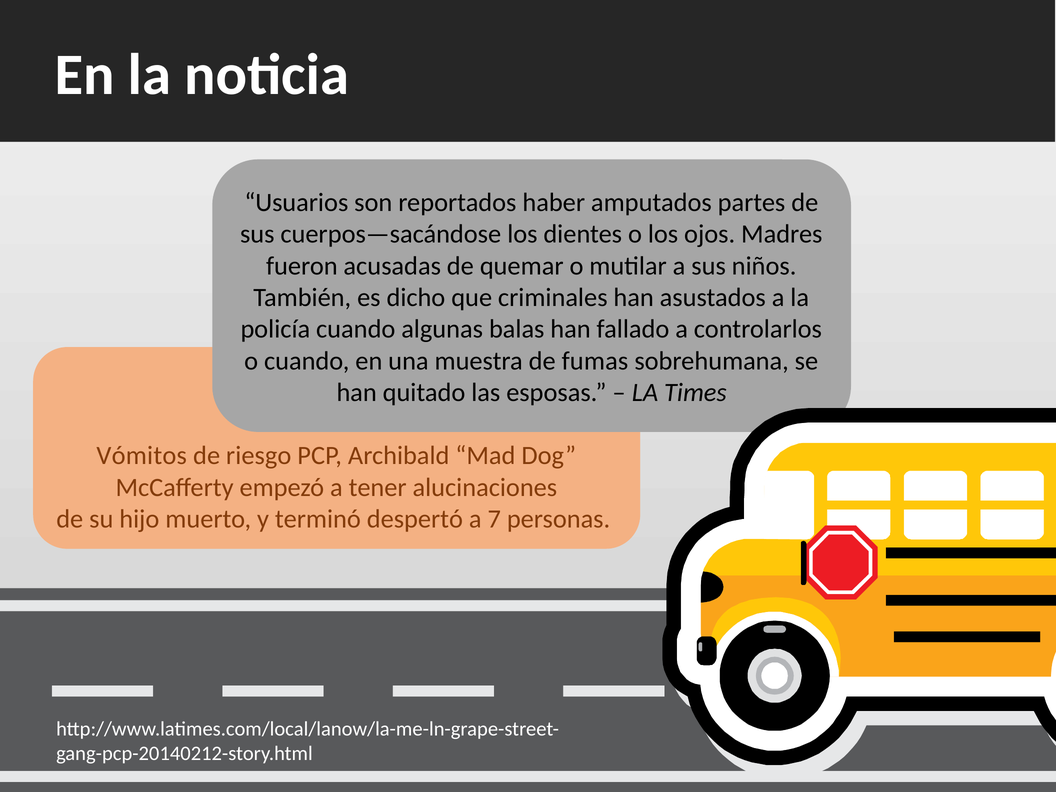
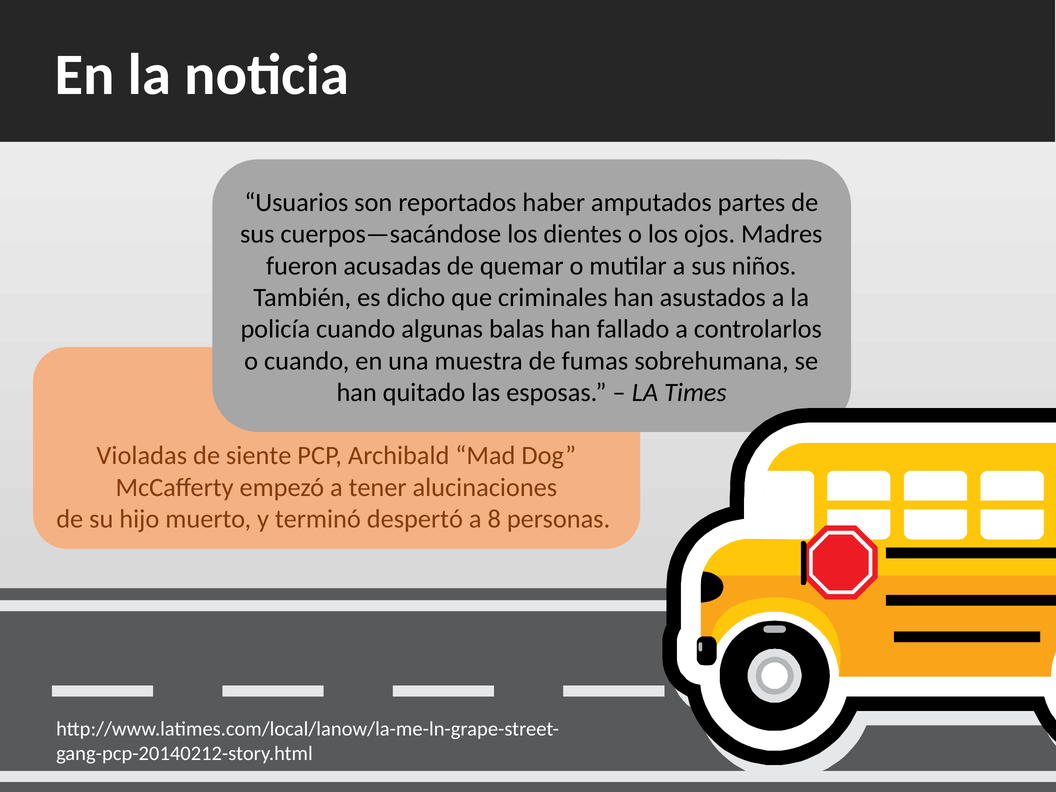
Vómitos: Vómitos -> Violadas
riesgo: riesgo -> siente
7: 7 -> 8
